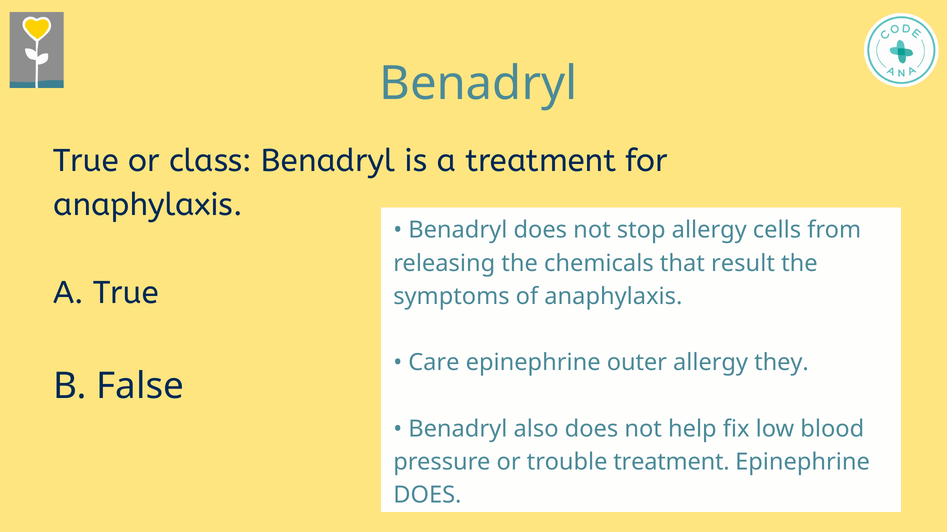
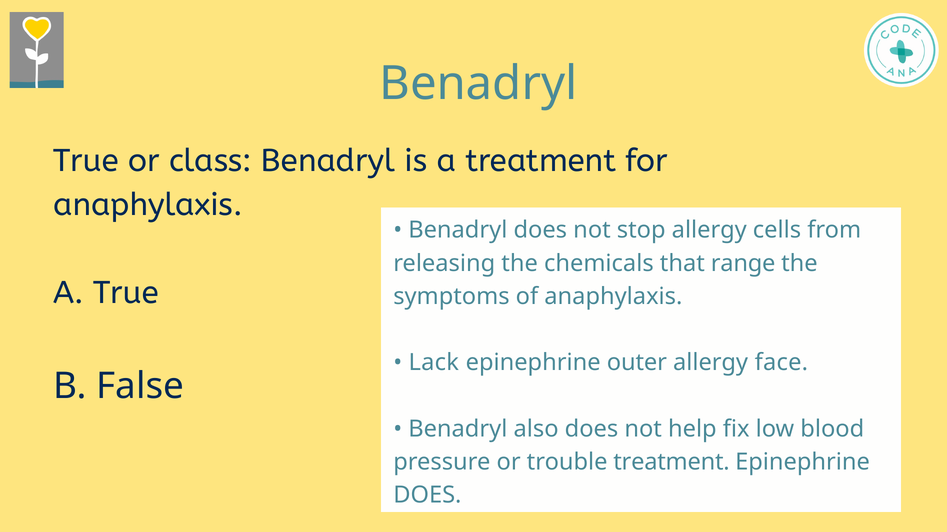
result: result -> range
Care: Care -> Lack
they: they -> face
